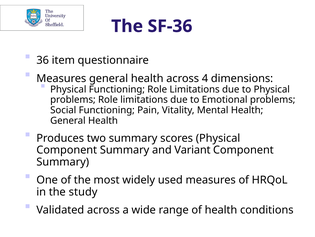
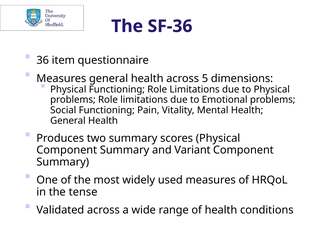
4: 4 -> 5
study: study -> tense
